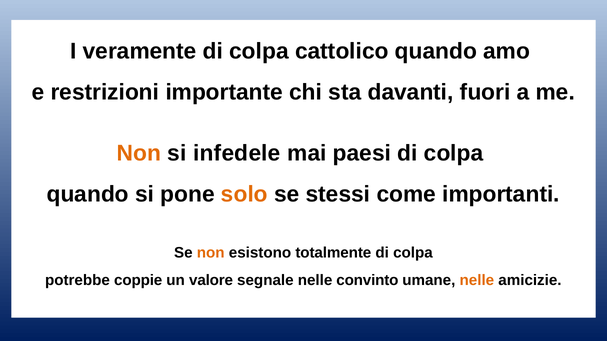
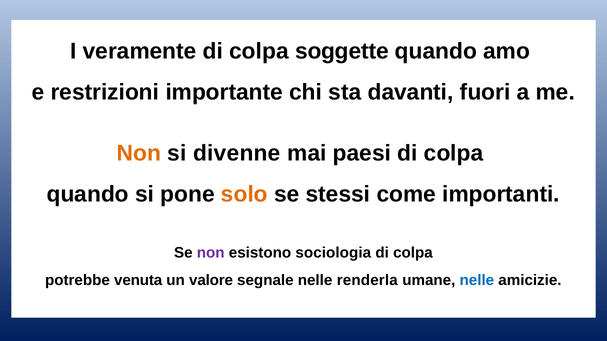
cattolico: cattolico -> soggette
infedele: infedele -> divenne
non at (211, 253) colour: orange -> purple
totalmente: totalmente -> sociologia
coppie: coppie -> venuta
convinto: convinto -> renderla
nelle at (477, 281) colour: orange -> blue
